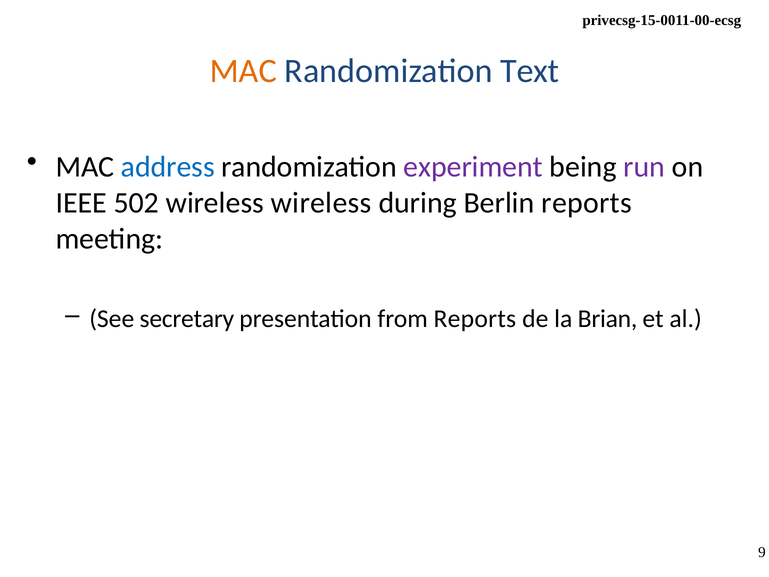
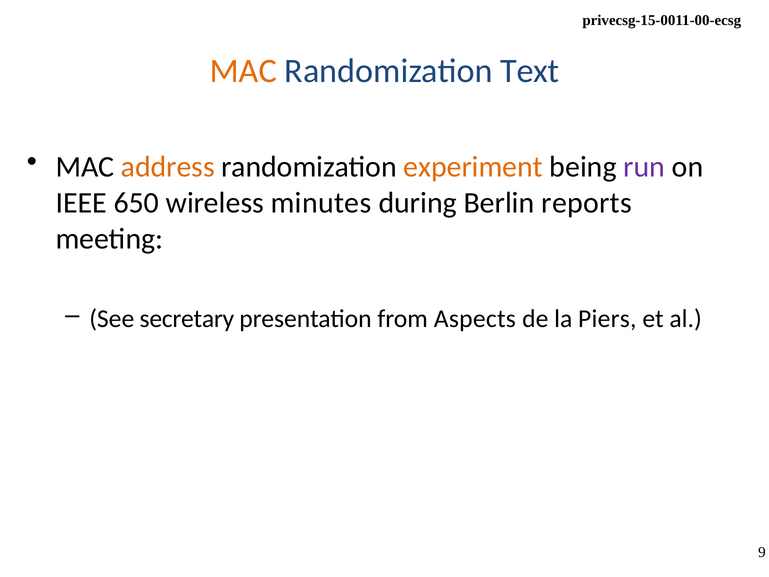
address colour: blue -> orange
experiment colour: purple -> orange
502: 502 -> 650
wireless wireless: wireless -> minutes
from Reports: Reports -> Aspects
Brian: Brian -> Piers
